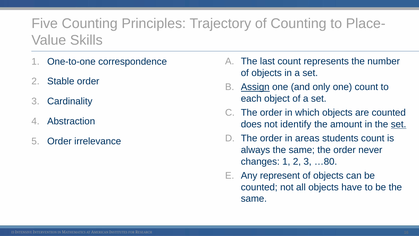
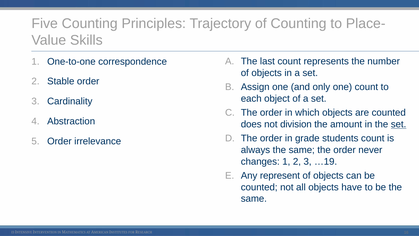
Assign underline: present -> none
identify: identify -> division
areas: areas -> grade
…80: …80 -> …19
